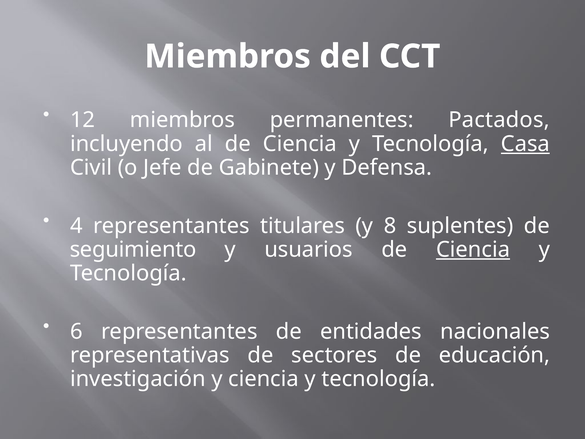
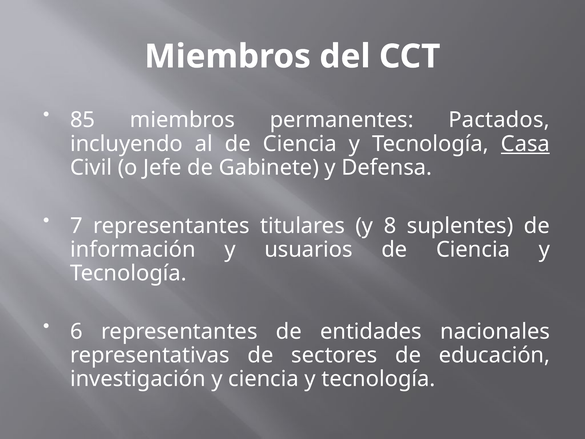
12: 12 -> 85
4: 4 -> 7
seguimiento: seguimiento -> información
Ciencia at (473, 249) underline: present -> none
